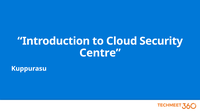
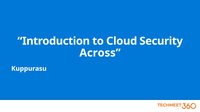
Centre: Centre -> Across
